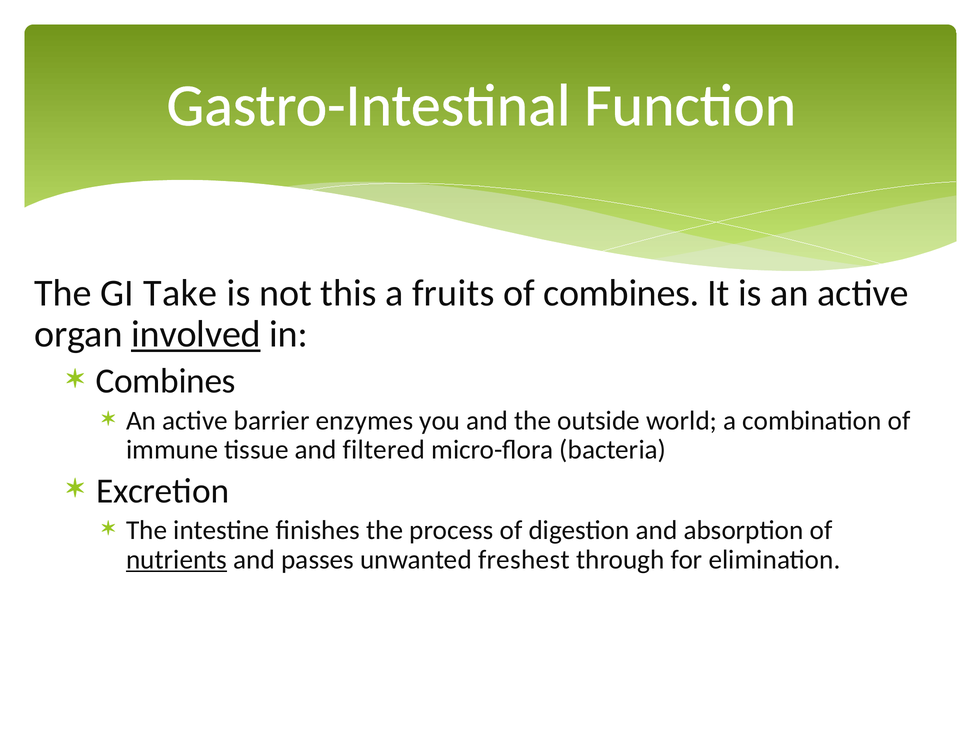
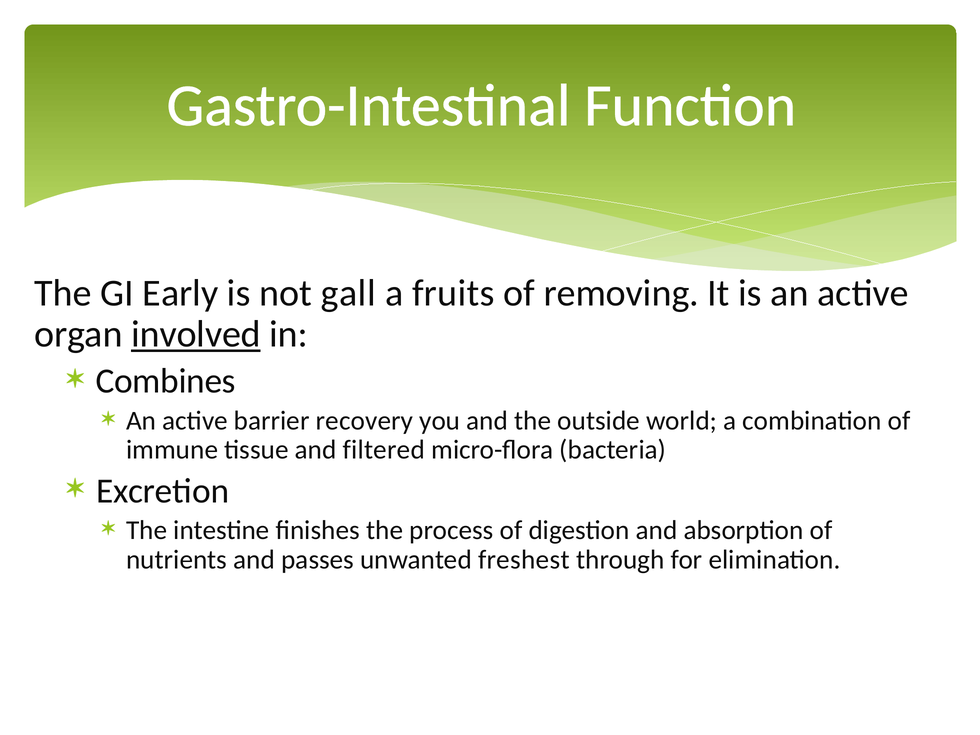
Take: Take -> Early
this: this -> gall
of combines: combines -> removing
enzymes: enzymes -> recovery
nutrients underline: present -> none
